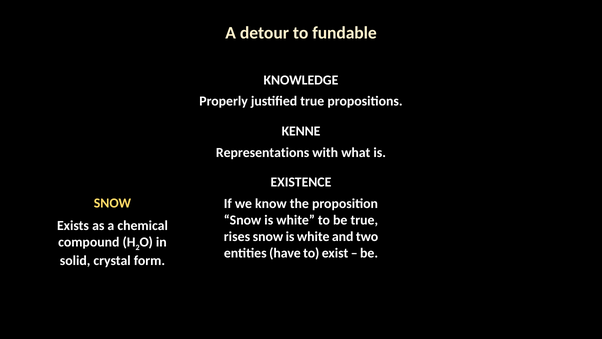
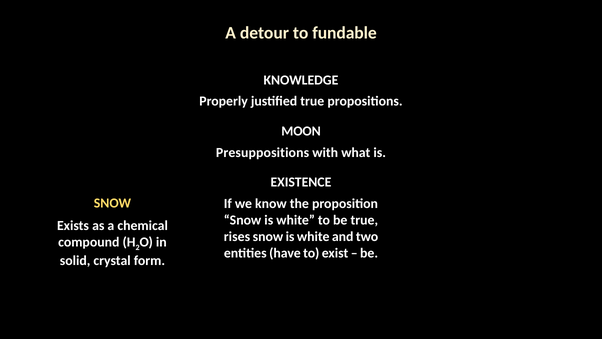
KENNE: KENNE -> MOON
Representations: Representations -> Presuppositions
